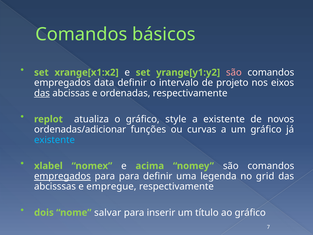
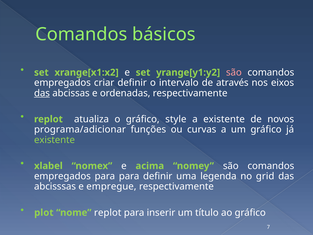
data: data -> criar
projeto: projeto -> através
ordenadas/adicionar: ordenadas/adicionar -> programa/adicionar
existente at (54, 140) colour: light blue -> light green
empregados at (62, 176) underline: present -> none
dois: dois -> plot
nome salvar: salvar -> replot
